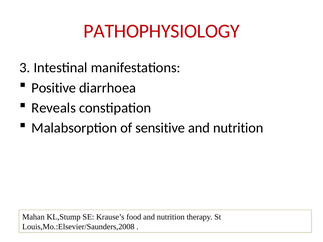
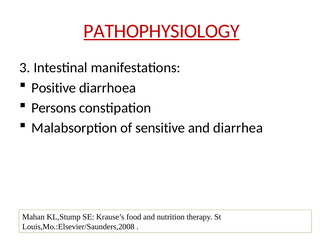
PATHOPHYSIOLOGY underline: none -> present
Reveals: Reveals -> Persons
nutrition at (238, 128): nutrition -> diarrhea
